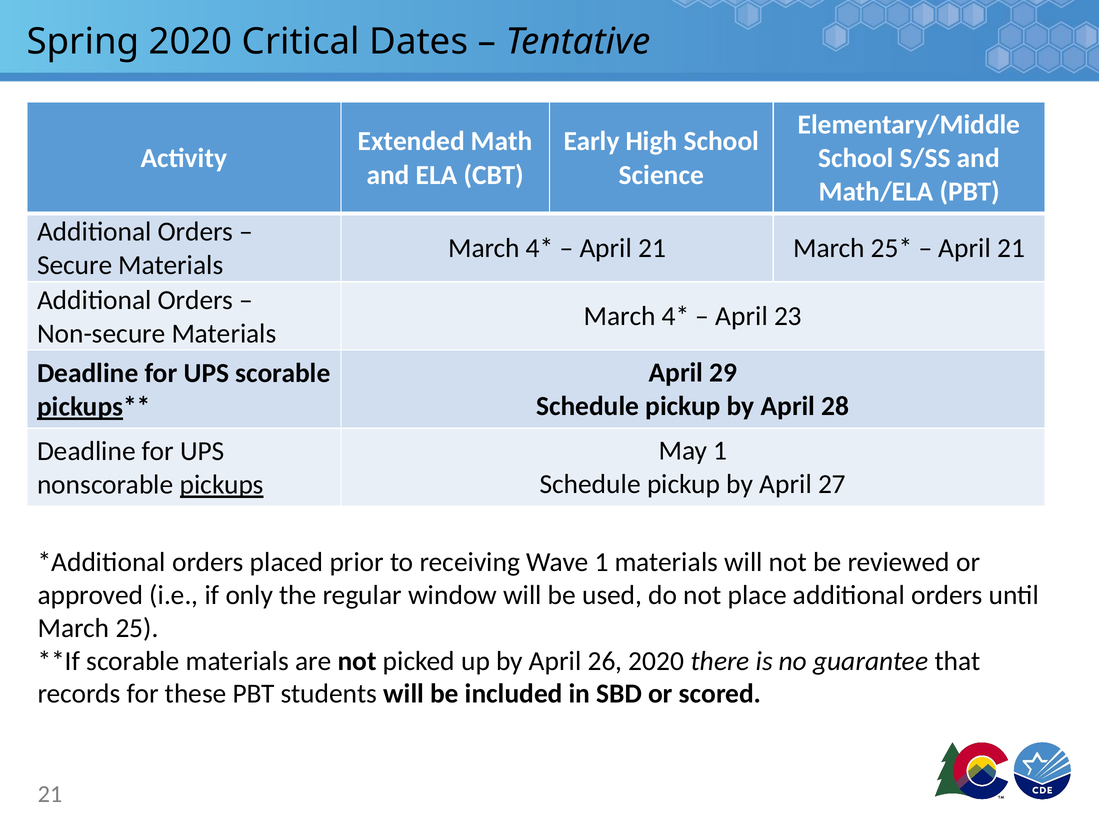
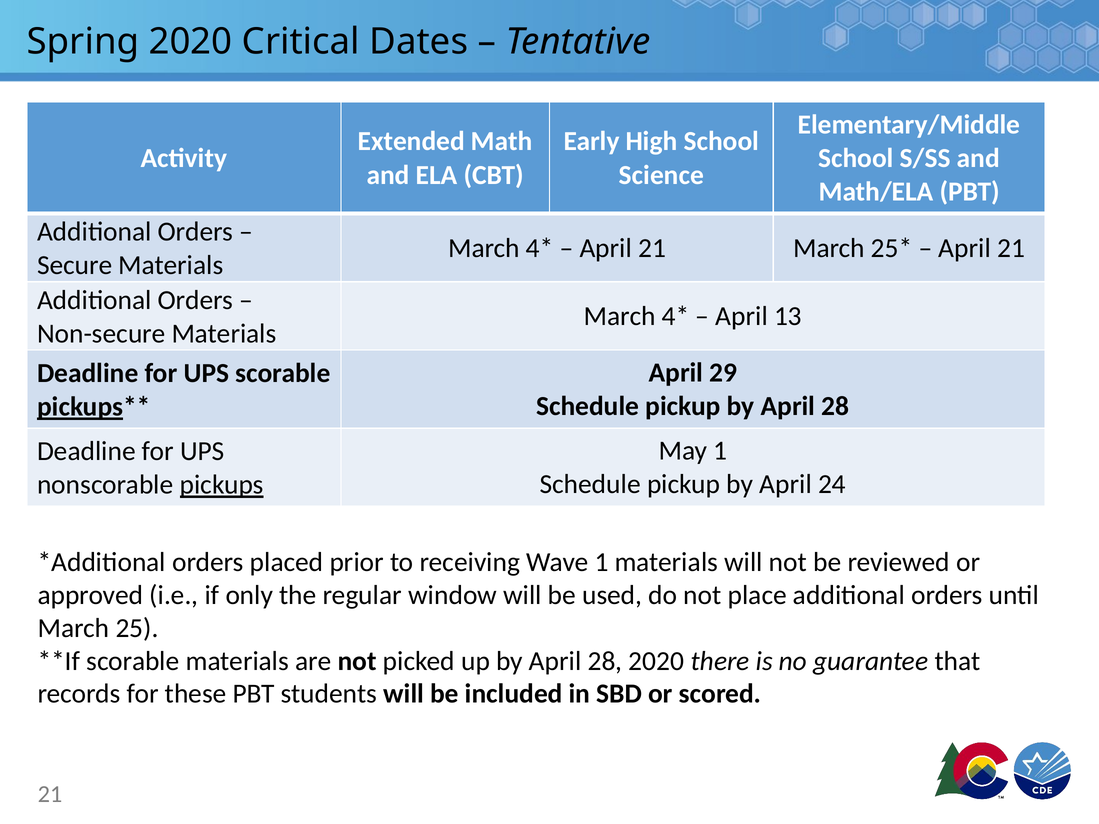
23: 23 -> 13
27: 27 -> 24
up by April 26: 26 -> 28
